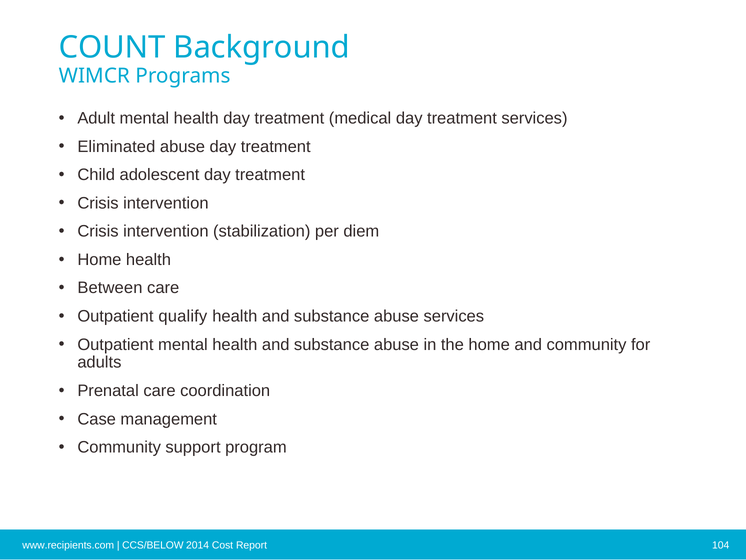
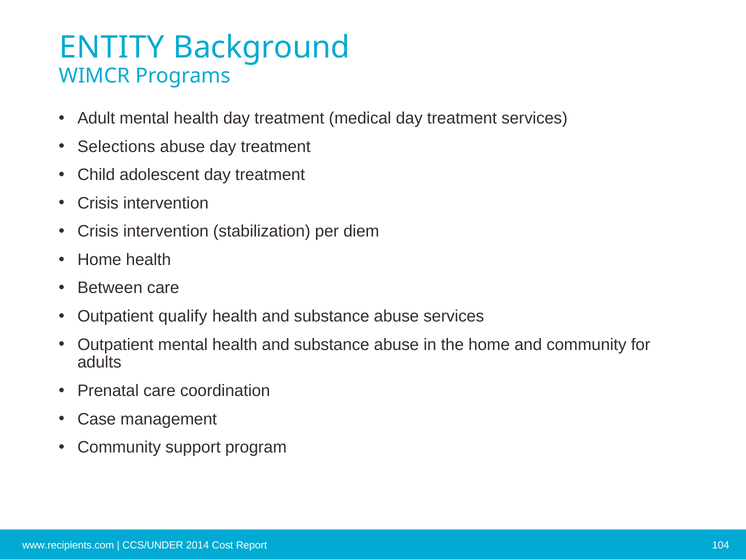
COUNT: COUNT -> ENTITY
Eliminated: Eliminated -> Selections
CCS/BELOW: CCS/BELOW -> CCS/UNDER
